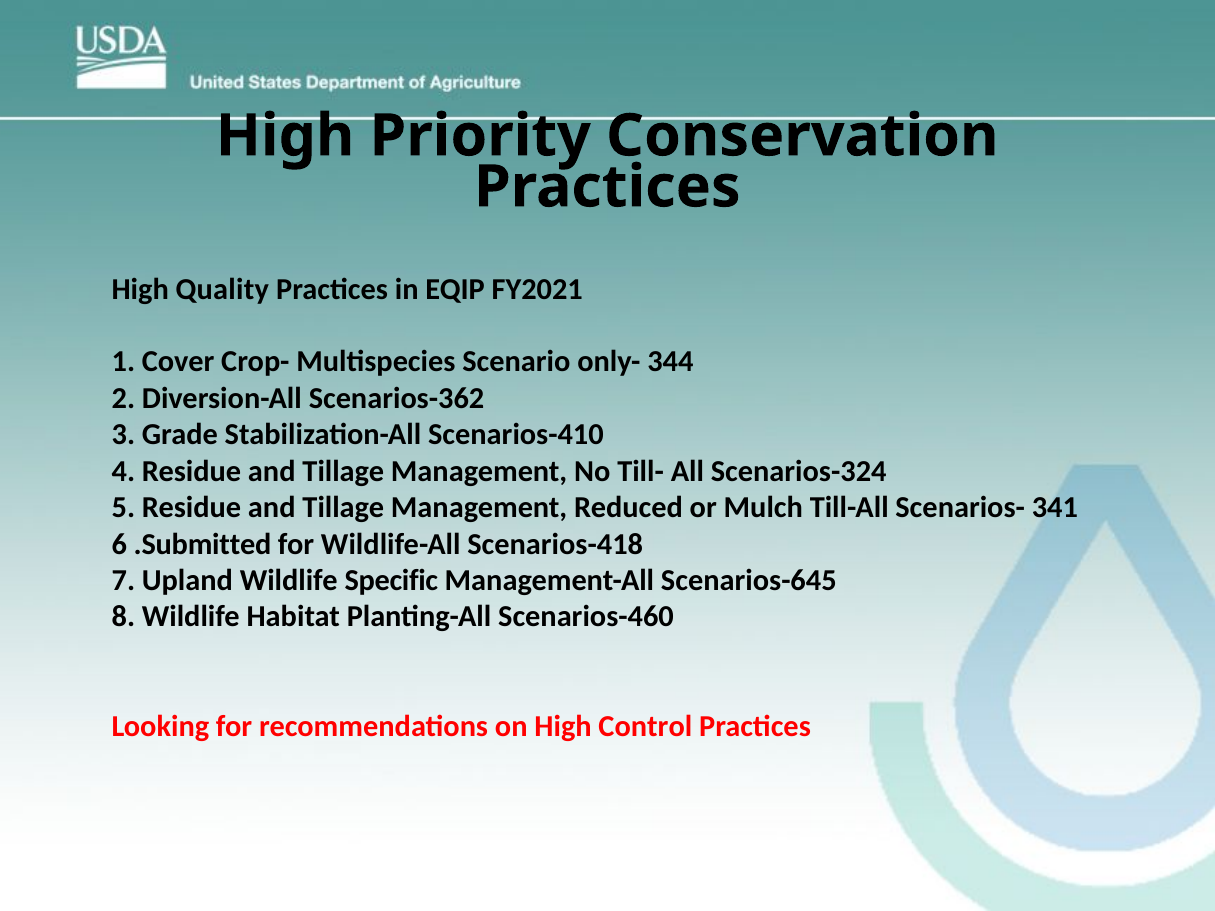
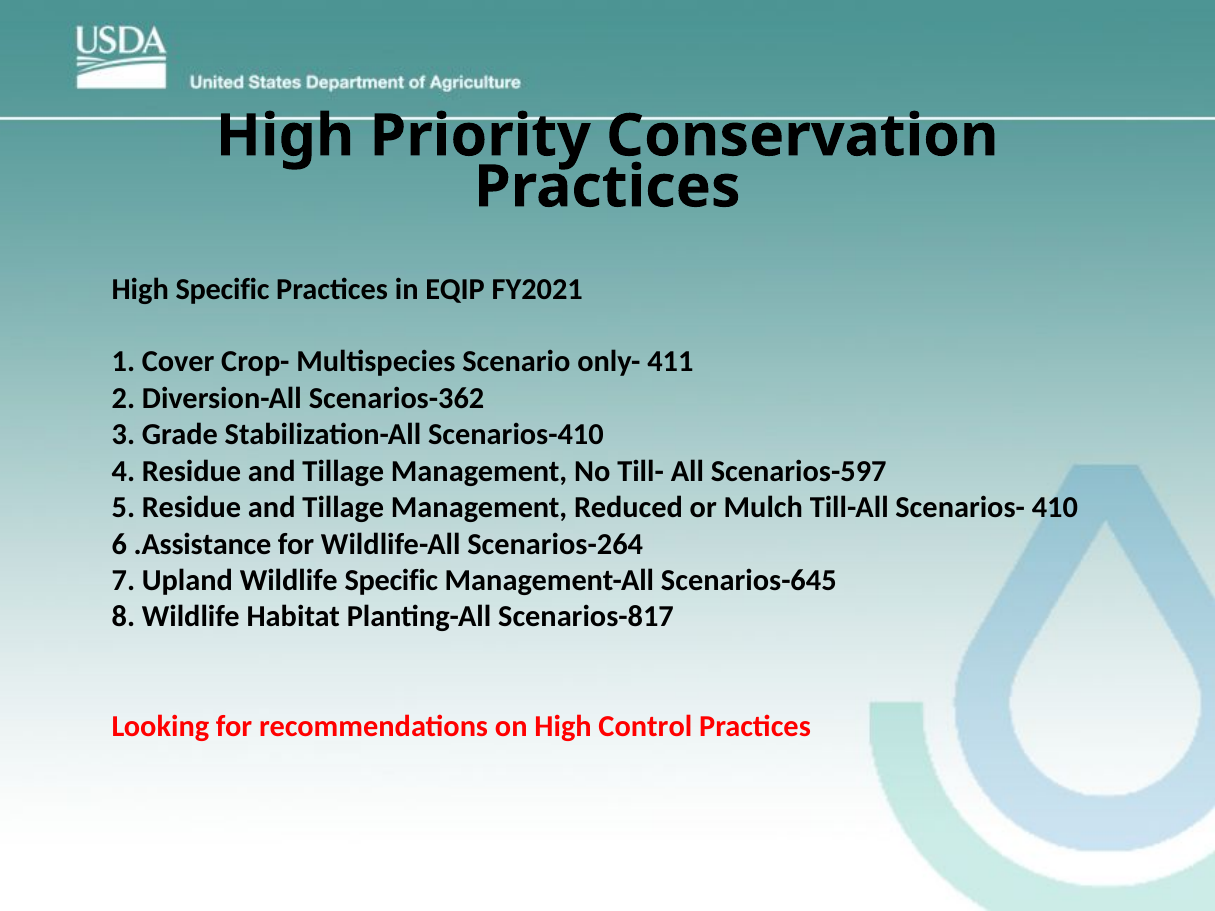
High Quality: Quality -> Specific
344: 344 -> 411
Scenarios-324: Scenarios-324 -> Scenarios-597
341: 341 -> 410
.Submitted: .Submitted -> .Assistance
Scenarios-418: Scenarios-418 -> Scenarios-264
Scenarios-460: Scenarios-460 -> Scenarios-817
